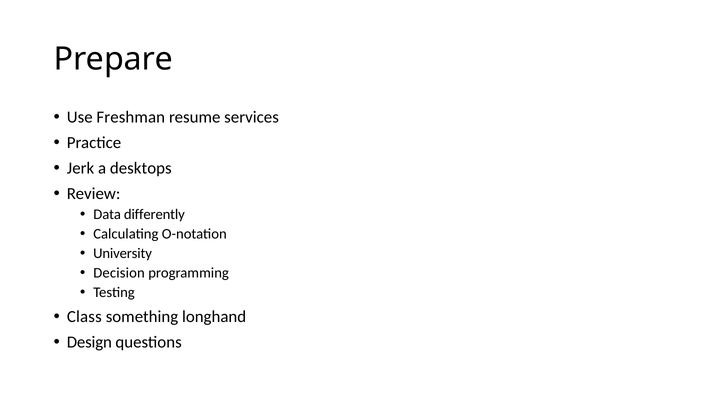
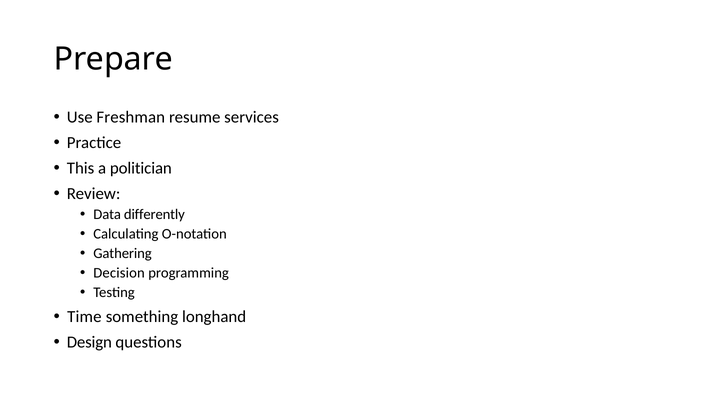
Jerk: Jerk -> This
desktops: desktops -> politician
University: University -> Gathering
Class: Class -> Time
